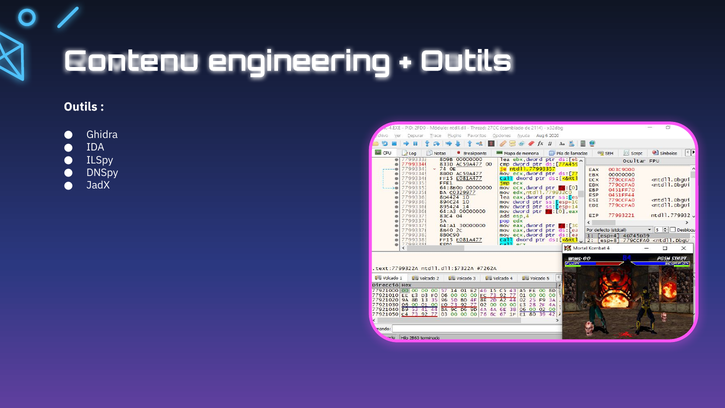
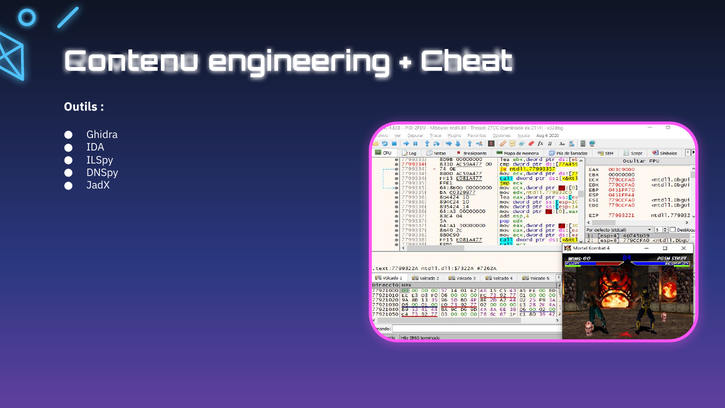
Outils at (466, 61): Outils -> Cheat
